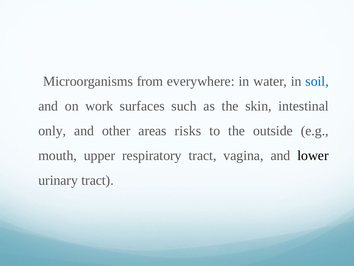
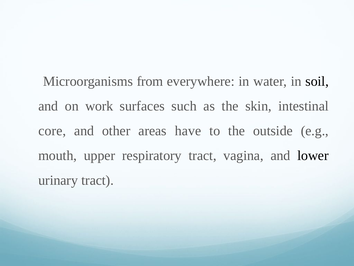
soil colour: blue -> black
only: only -> core
risks: risks -> have
